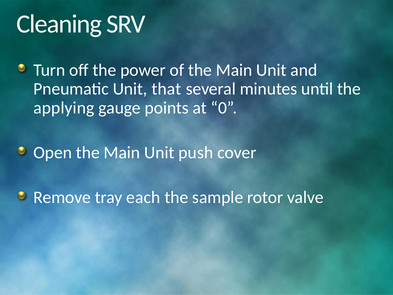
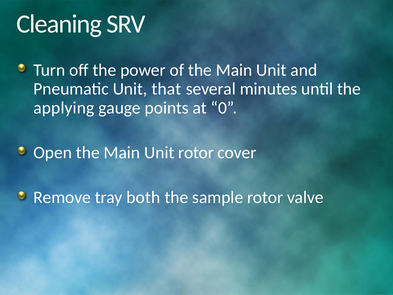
Unit push: push -> rotor
each: each -> both
